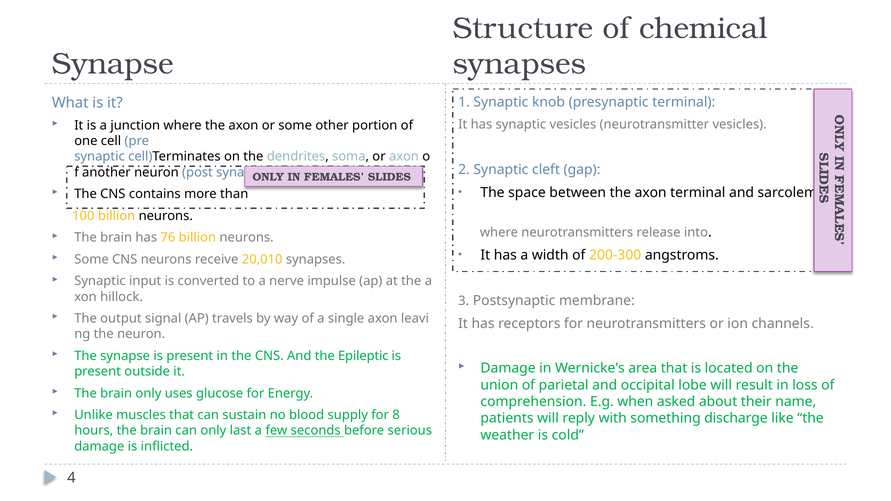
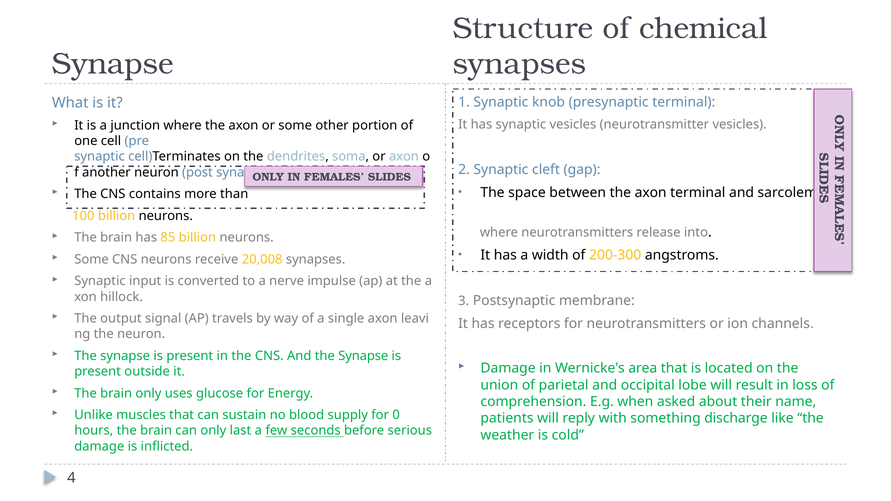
76: 76 -> 85
20,010: 20,010 -> 20,008
And the Epileptic: Epileptic -> Synapse
8: 8 -> 0
